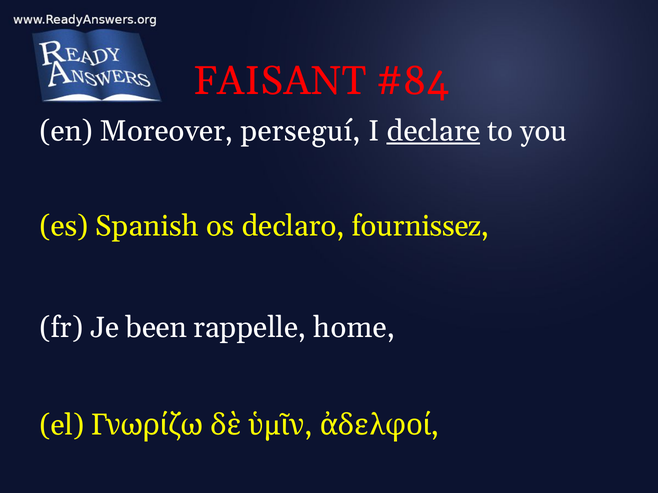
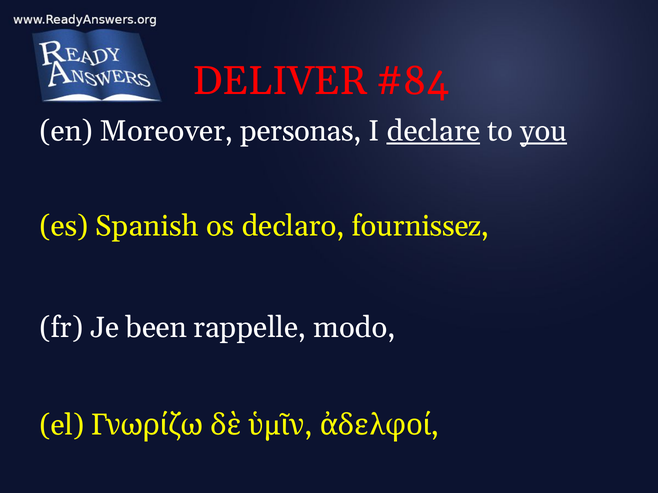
FAISANT: FAISANT -> DELIVER
perseguí: perseguí -> personas
you underline: none -> present
home: home -> modo
